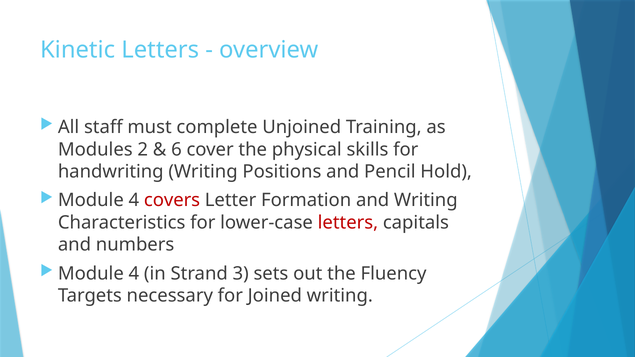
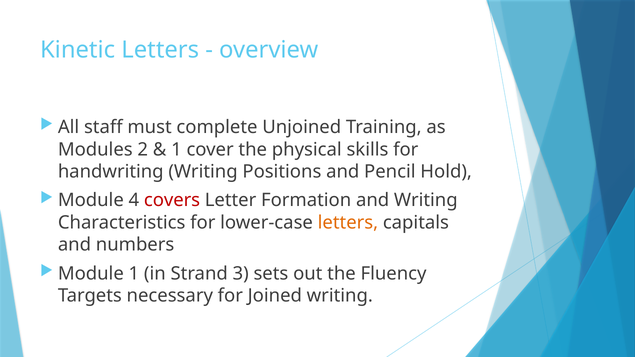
6 at (176, 149): 6 -> 1
letters at (348, 223) colour: red -> orange
4 at (134, 274): 4 -> 1
